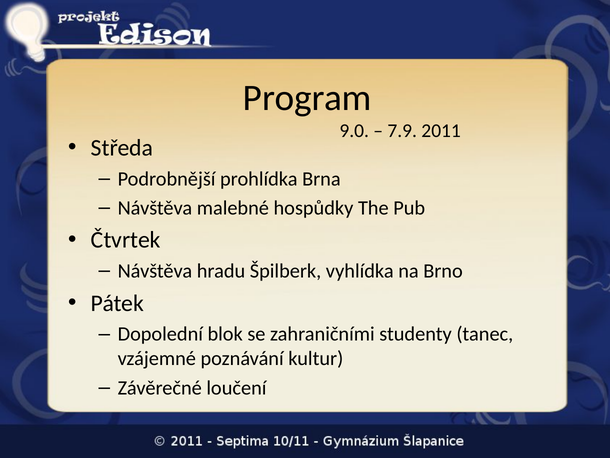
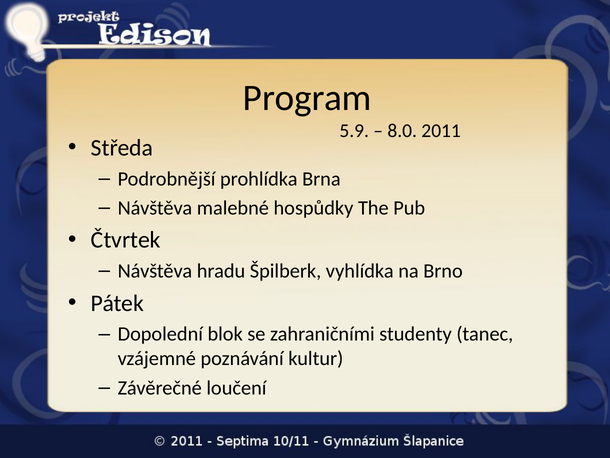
9.0: 9.0 -> 5.9
7.9: 7.9 -> 8.0
